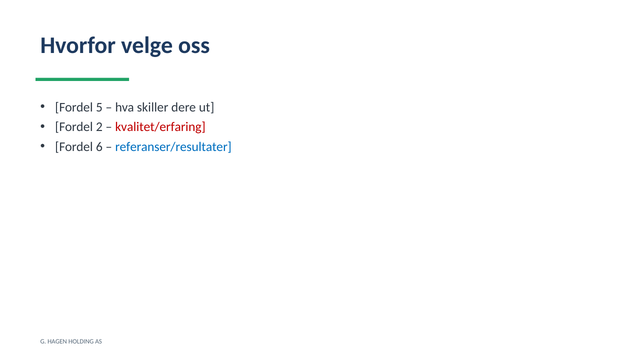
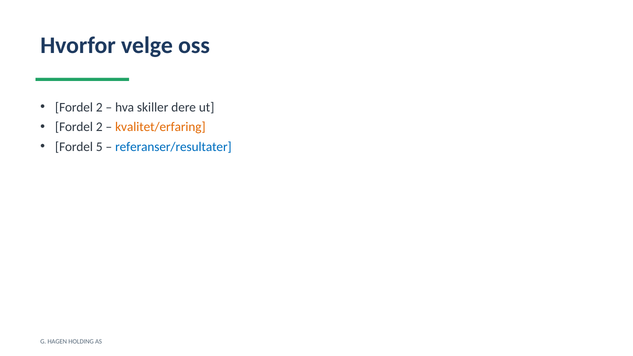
5 at (99, 107): 5 -> 2
kvalitet/erfaring colour: red -> orange
6: 6 -> 5
